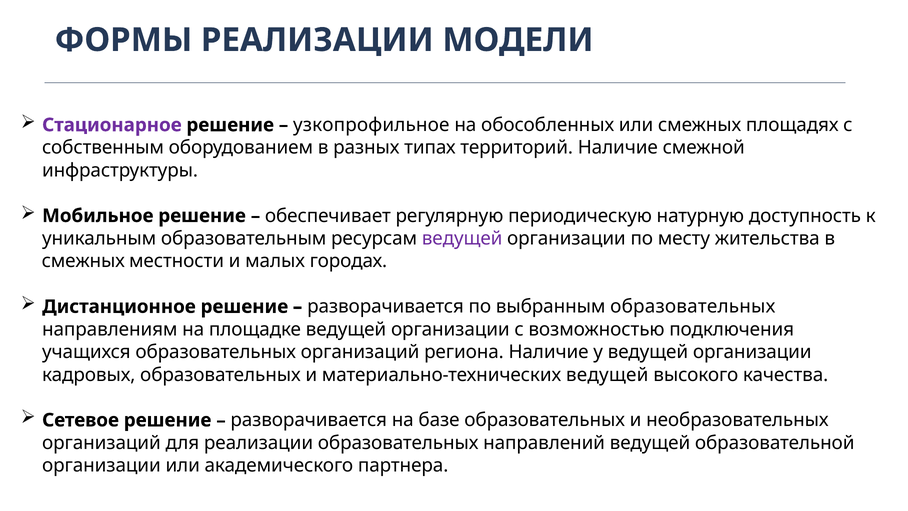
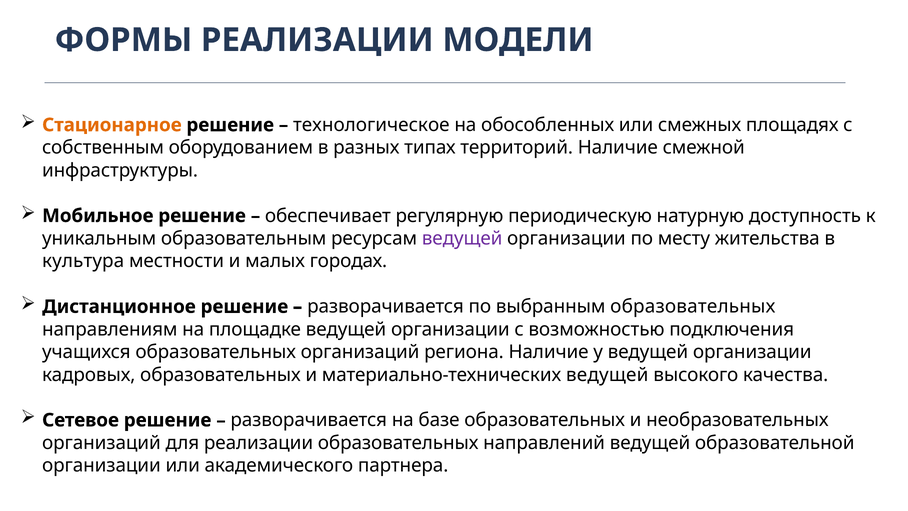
Стационарное colour: purple -> orange
узкопрофильное: узкопрофильное -> технологическое
смежных at (83, 261): смежных -> культура
